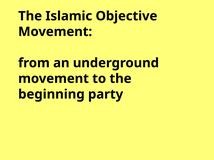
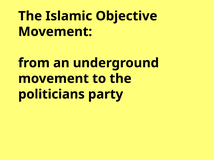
beginning: beginning -> politicians
